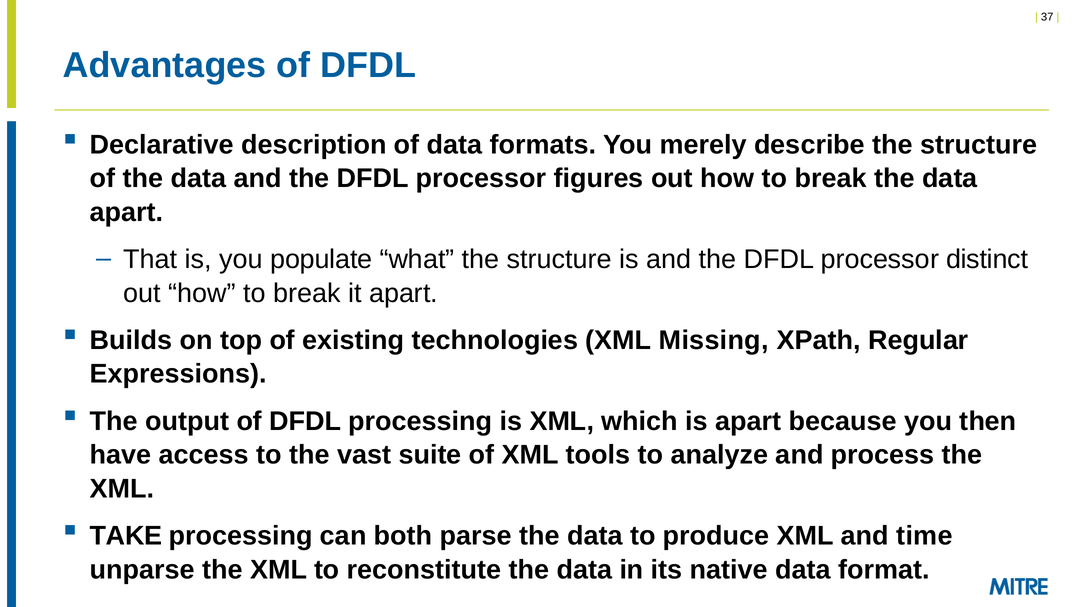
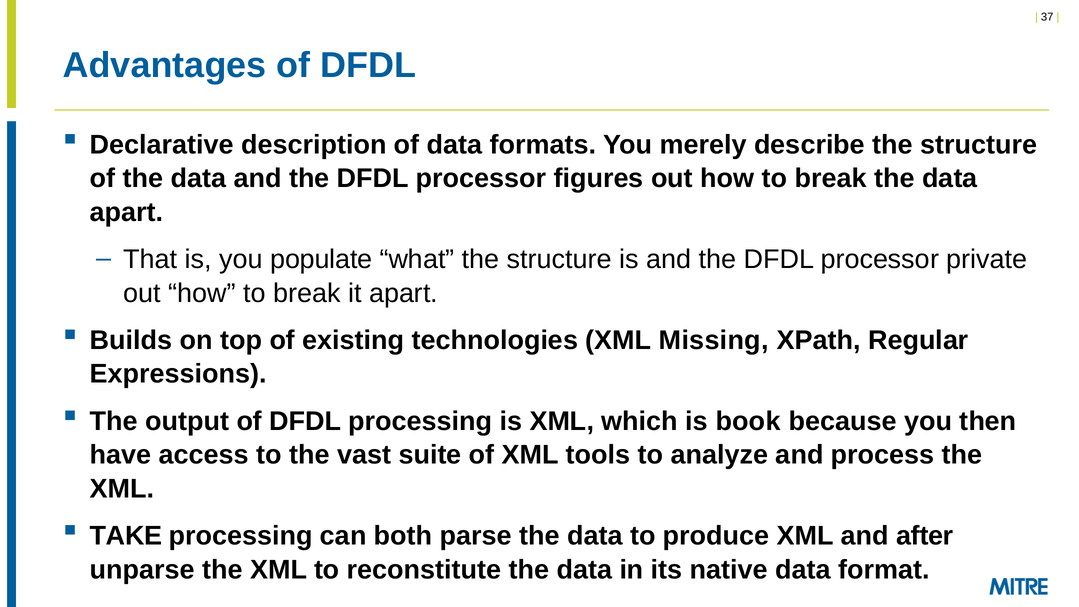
distinct: distinct -> private
is apart: apart -> book
time: time -> after
